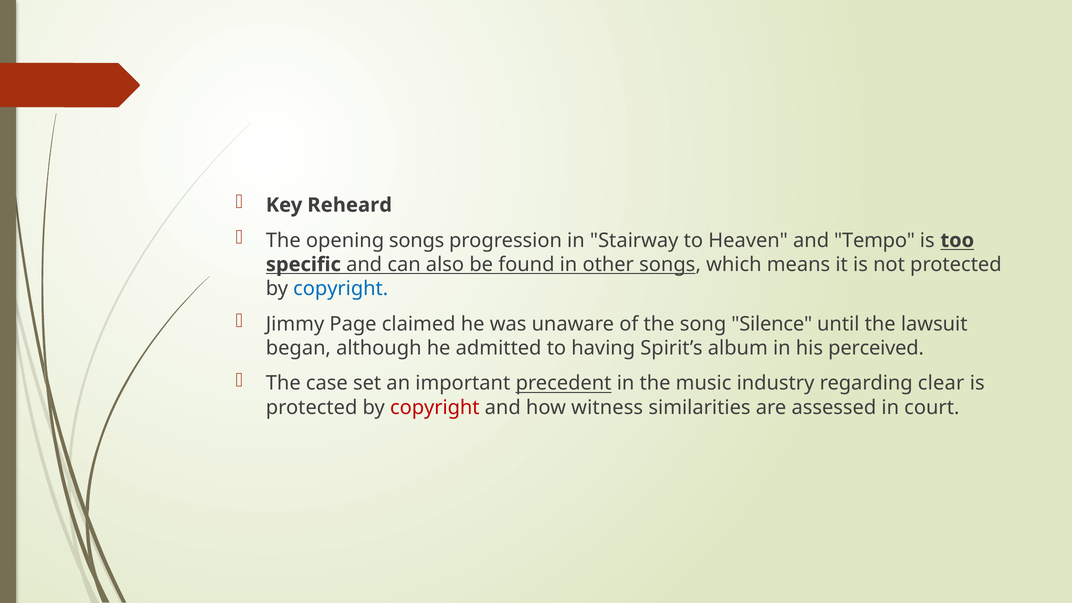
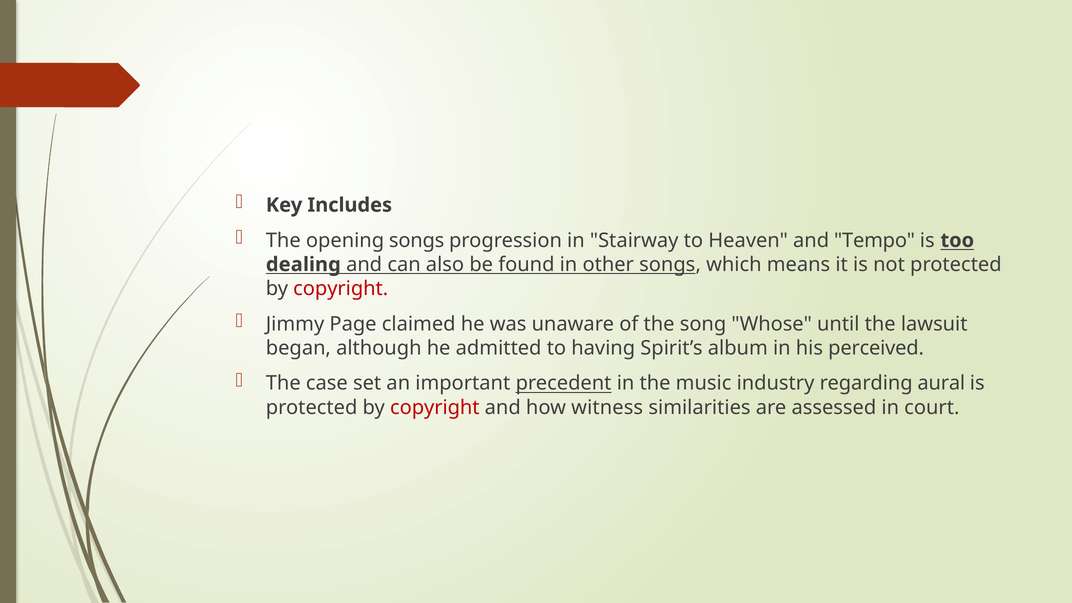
Reheard: Reheard -> Includes
specific: specific -> dealing
copyright at (341, 289) colour: blue -> red
Silence: Silence -> Whose
clear: clear -> aural
